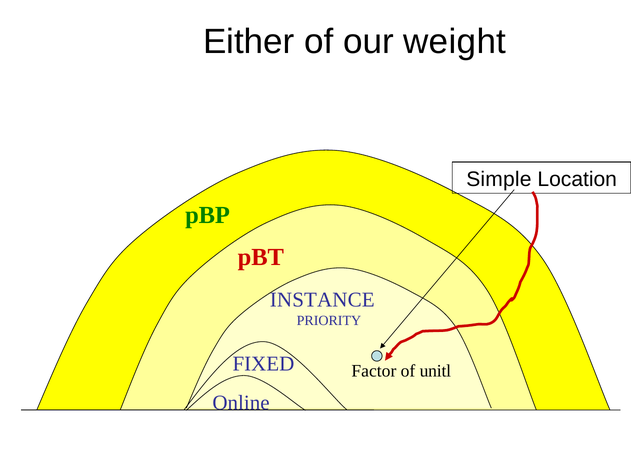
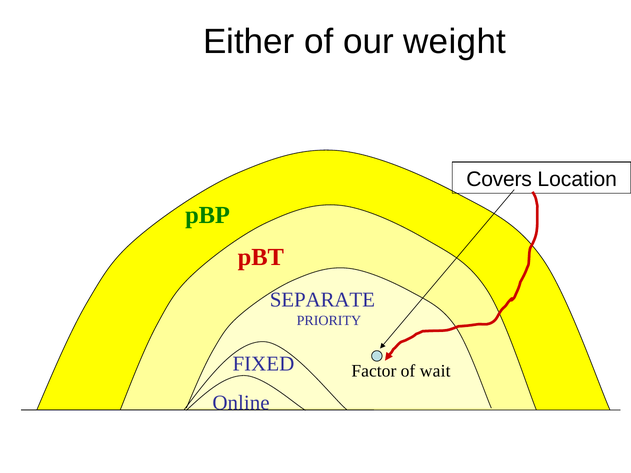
Simple: Simple -> Covers
INSTANCE: INSTANCE -> SEPARATE
unitl: unitl -> wait
